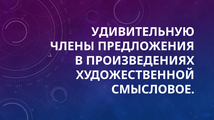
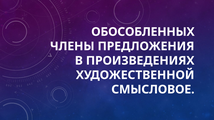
УДИВИТЕЛЬНУЮ: УДИВИТЕЛЬНУЮ -> ОБОСОБЛЕННЫХ
